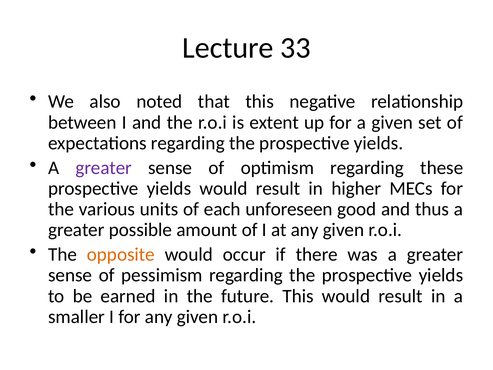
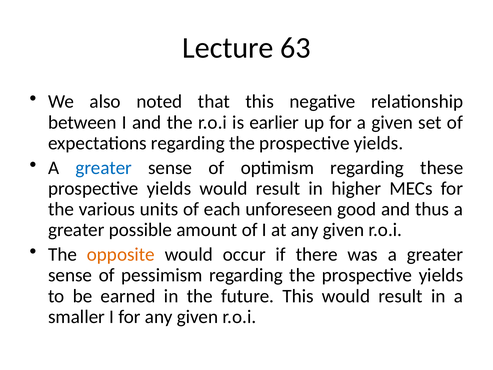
33: 33 -> 63
extent: extent -> earlier
greater at (104, 168) colour: purple -> blue
